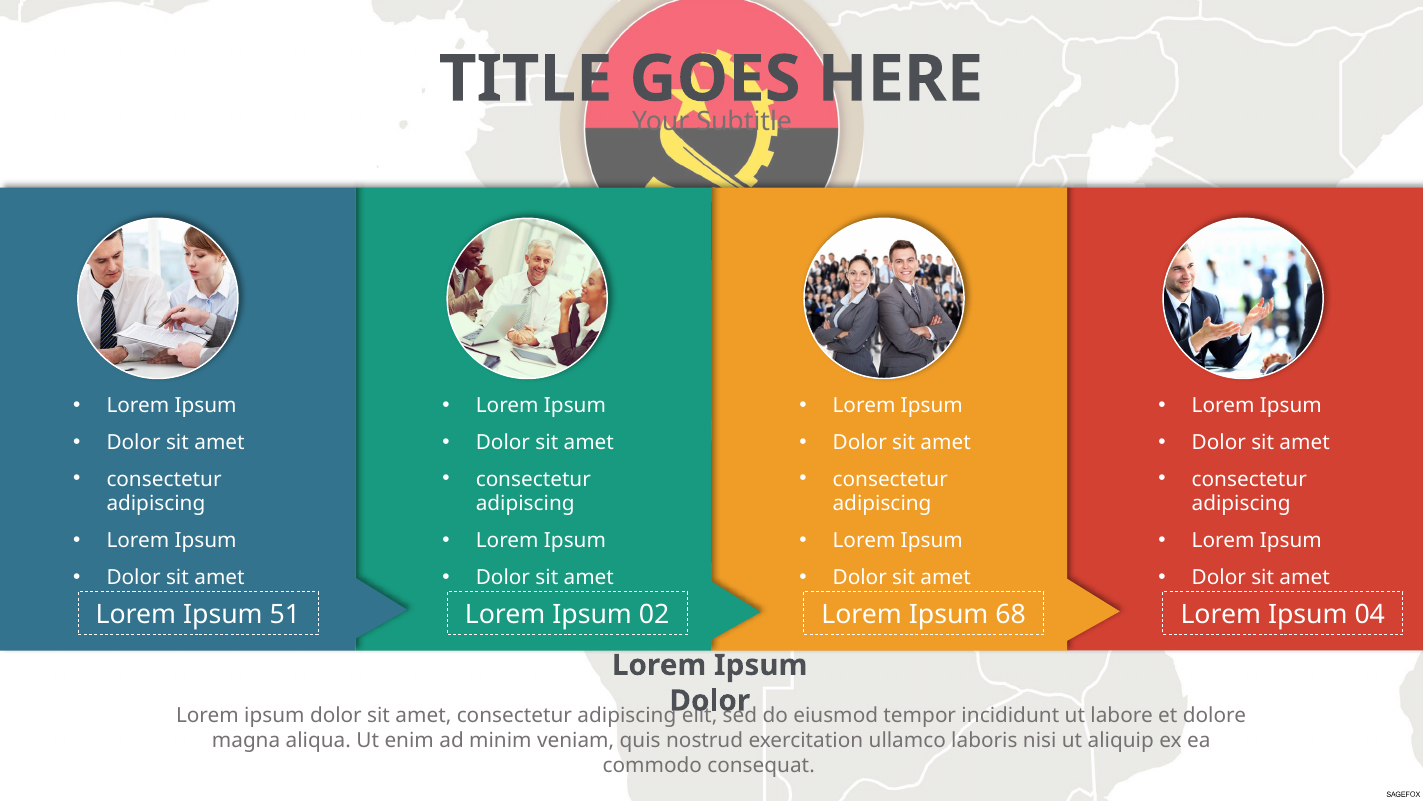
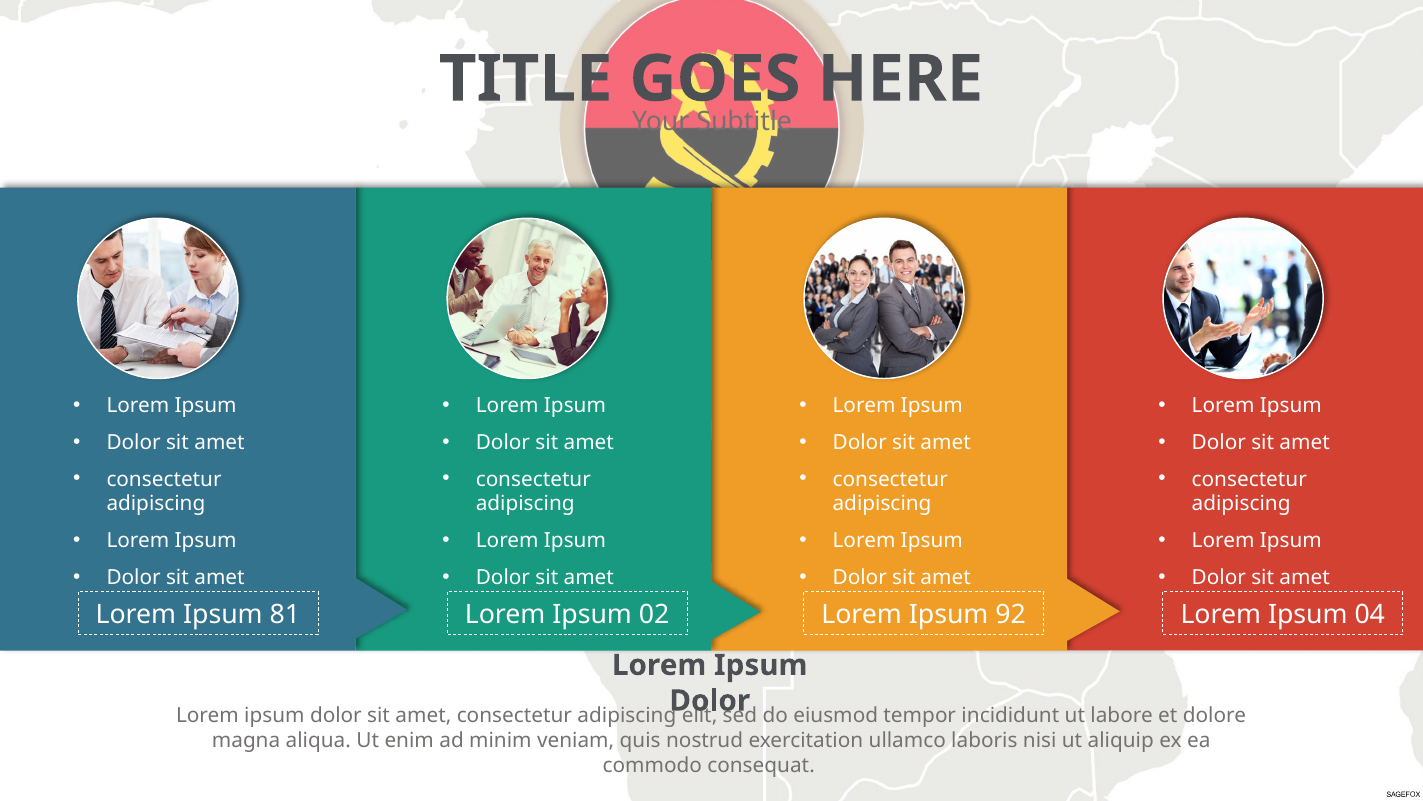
51: 51 -> 81
68: 68 -> 92
